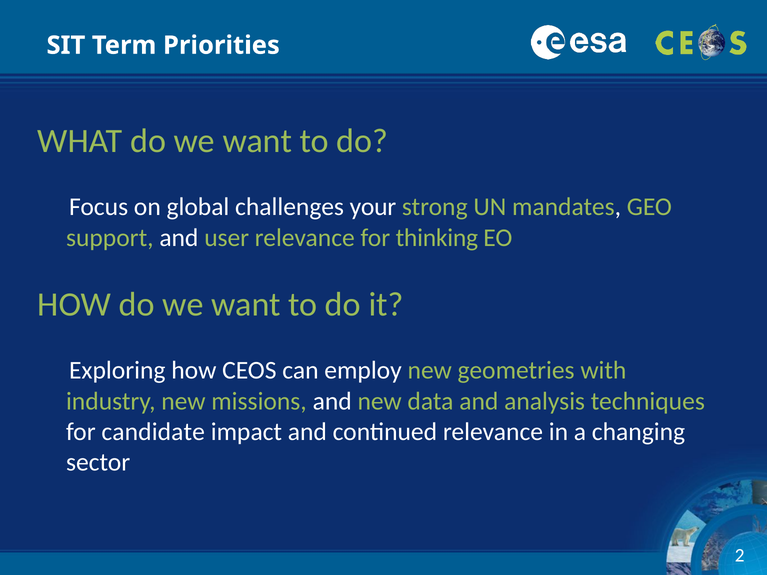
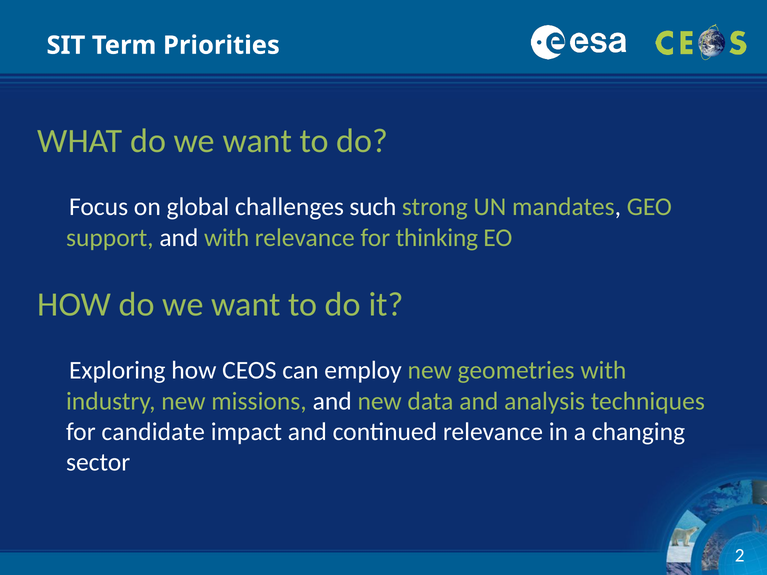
your: your -> such
and user: user -> with
